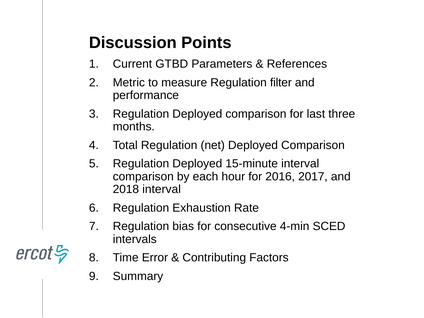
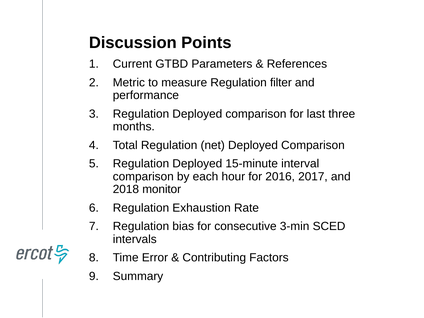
2018 interval: interval -> monitor
4-min: 4-min -> 3-min
